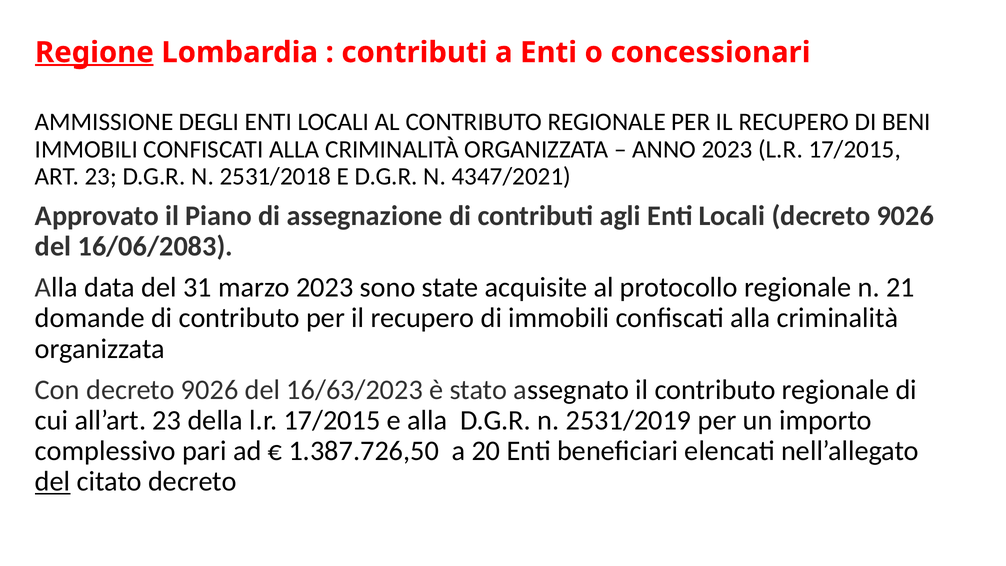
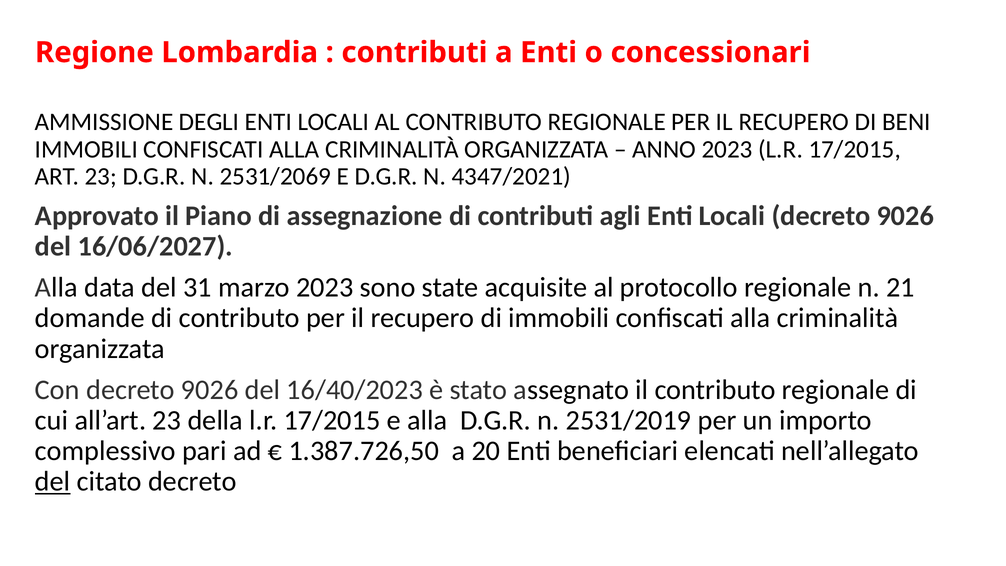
Regione underline: present -> none
2531/2018: 2531/2018 -> 2531/2069
16/06/2083: 16/06/2083 -> 16/06/2027
16/63/2023: 16/63/2023 -> 16/40/2023
